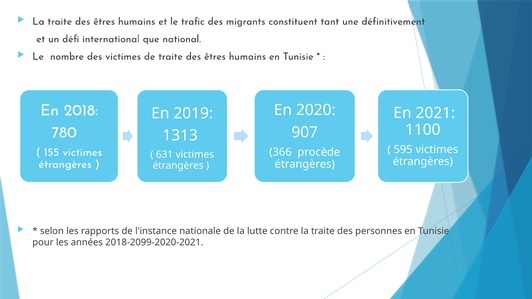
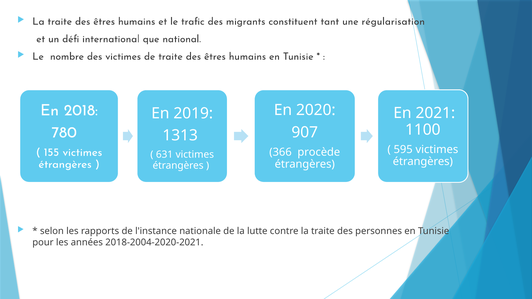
définitivement: définitivement -> régularisation
2018-2099-2020-2021: 2018-2099-2020-2021 -> 2018-2004-2020-2021
